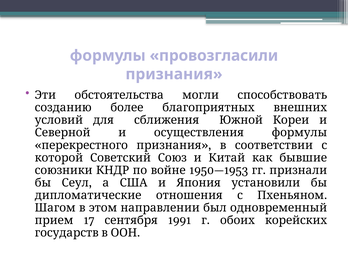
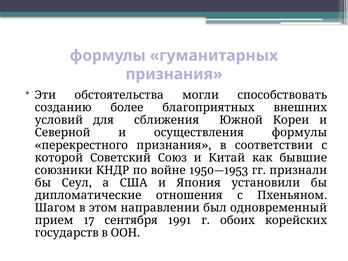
провозгласили: провозгласили -> гуманитарных
